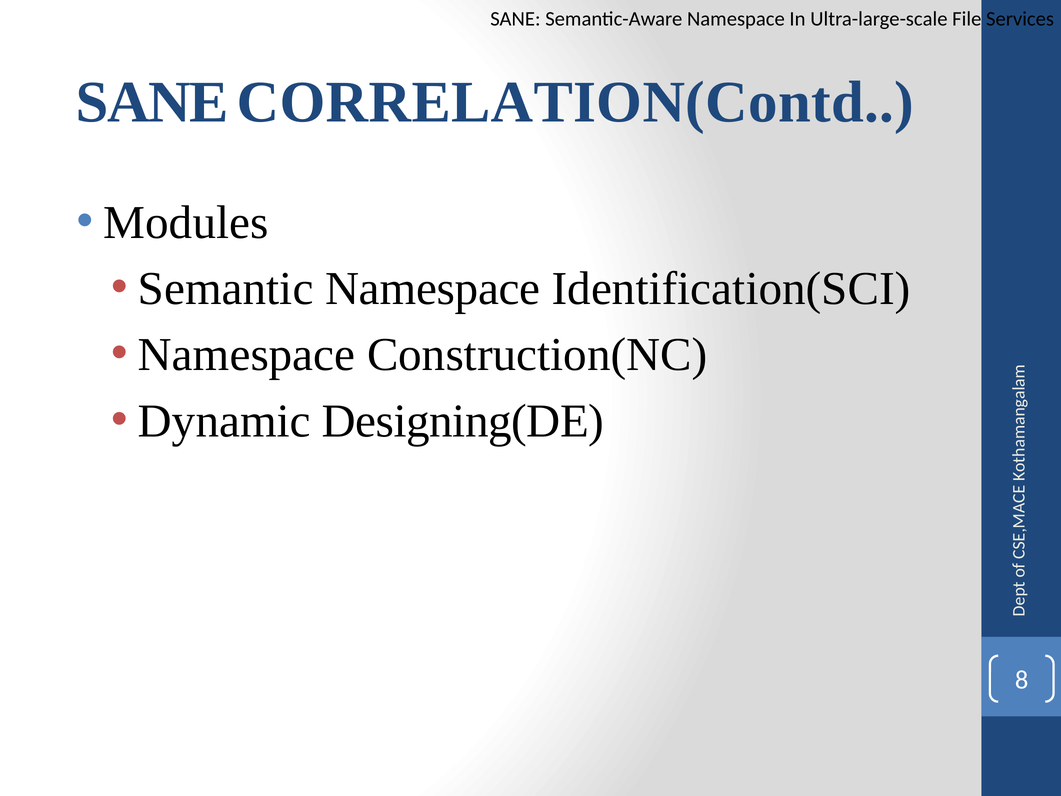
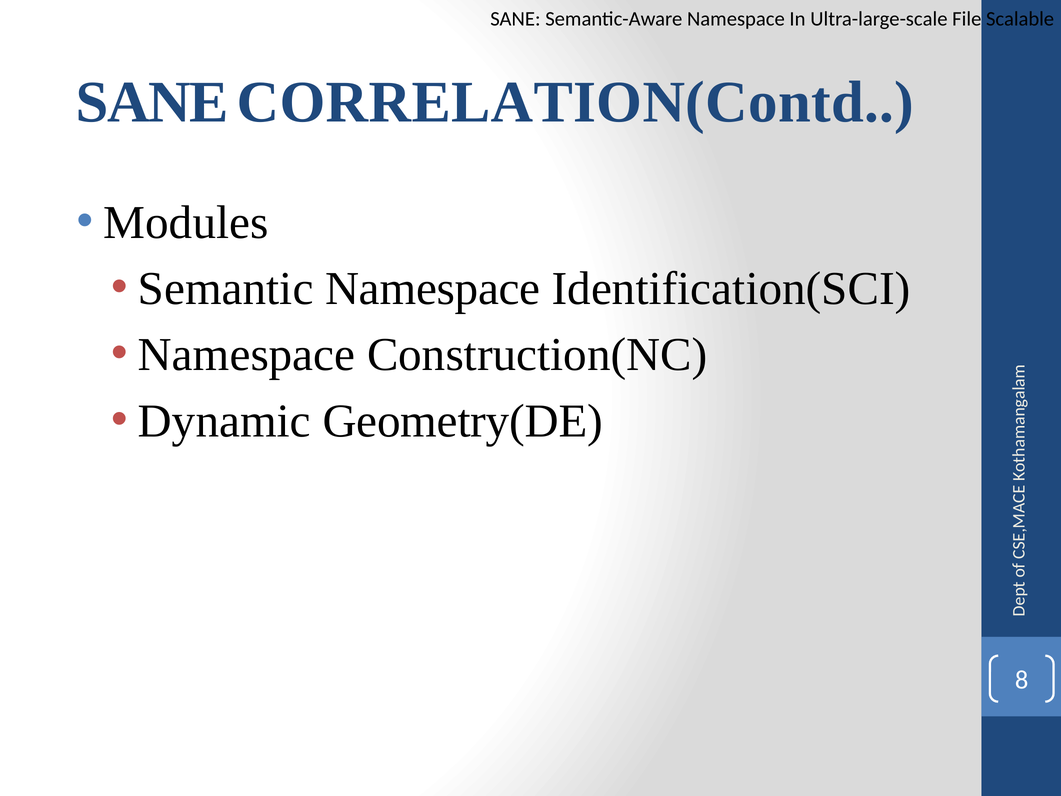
Services: Services -> Scalable
Designing(DE: Designing(DE -> Geometry(DE
